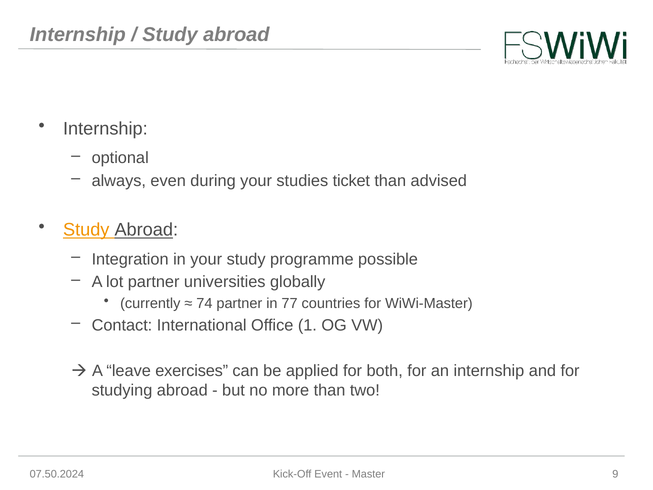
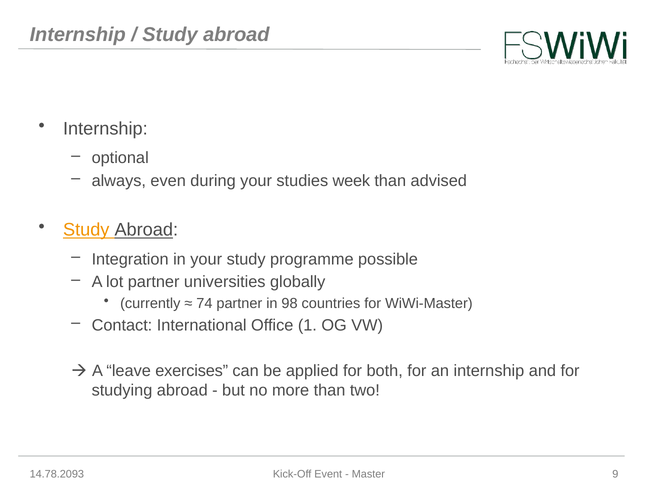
ticket: ticket -> week
77: 77 -> 98
07.50.2024: 07.50.2024 -> 14.78.2093
